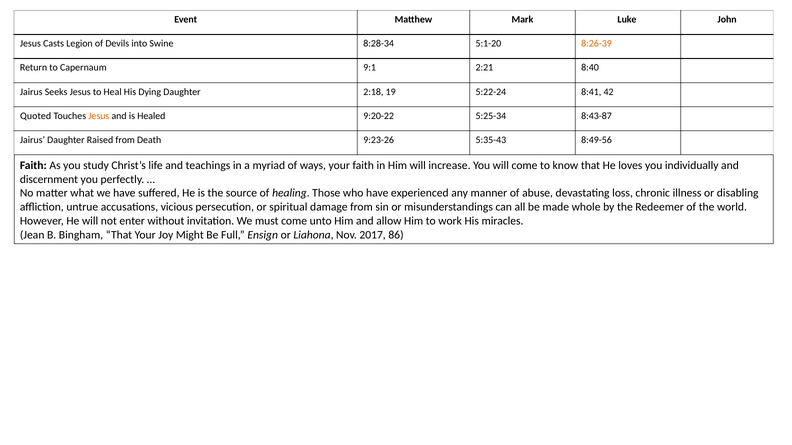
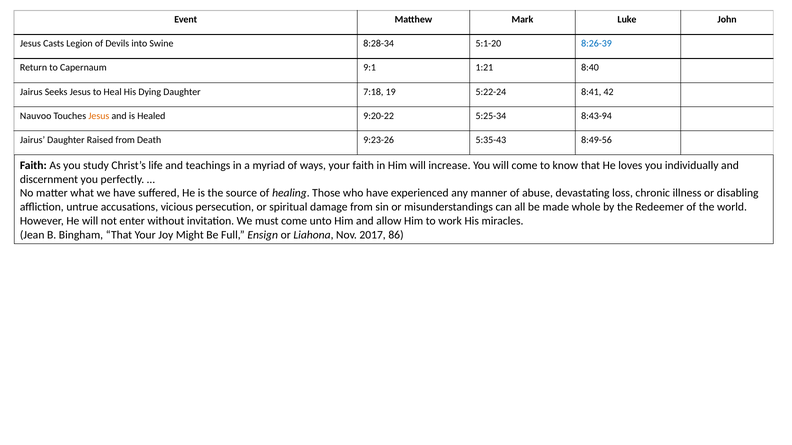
8:26-39 colour: orange -> blue
2:21: 2:21 -> 1:21
2:18: 2:18 -> 7:18
Quoted: Quoted -> Nauvoo
8:43-87: 8:43-87 -> 8:43-94
